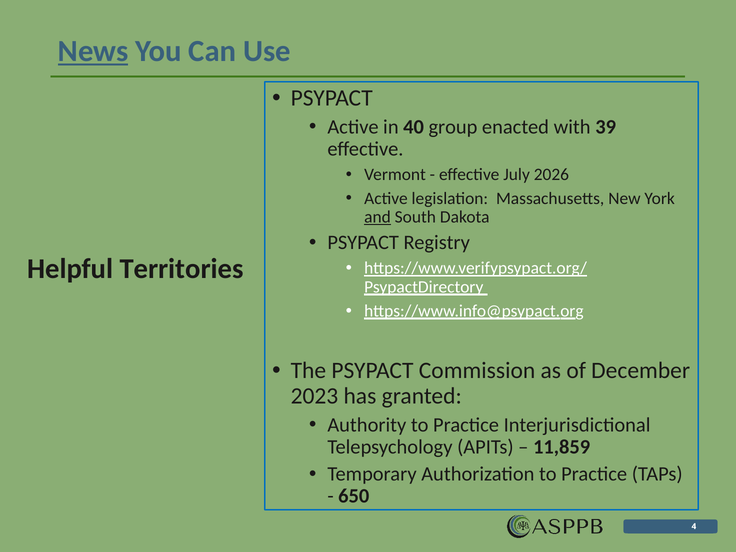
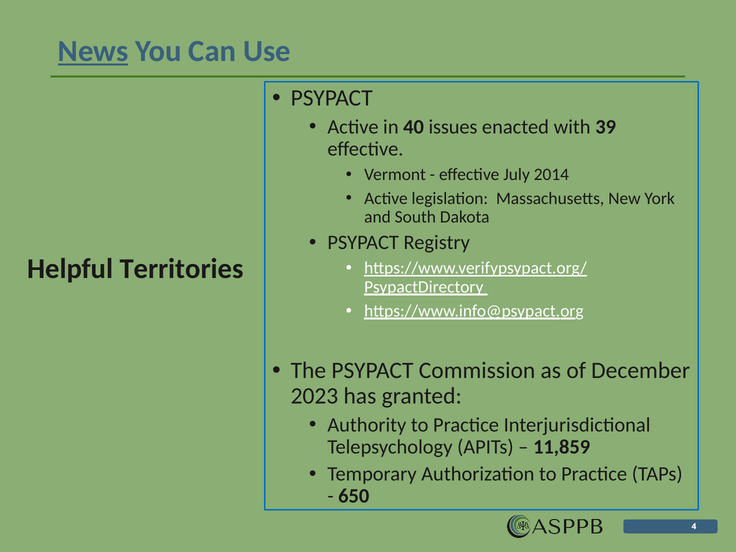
group: group -> issues
2026: 2026 -> 2014
and underline: present -> none
